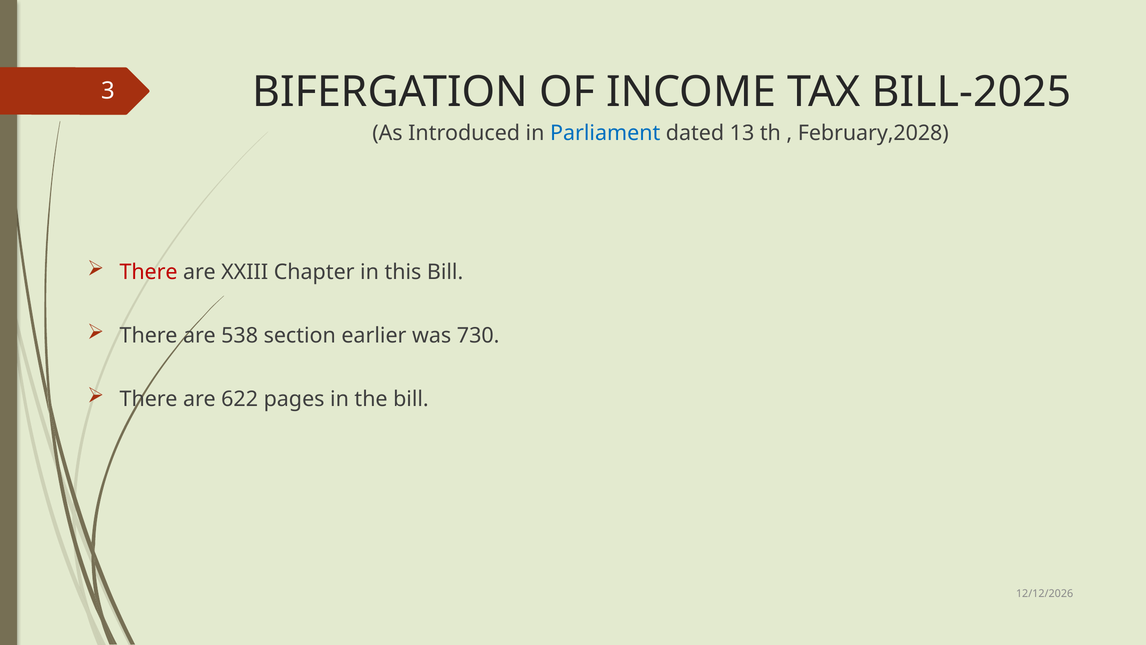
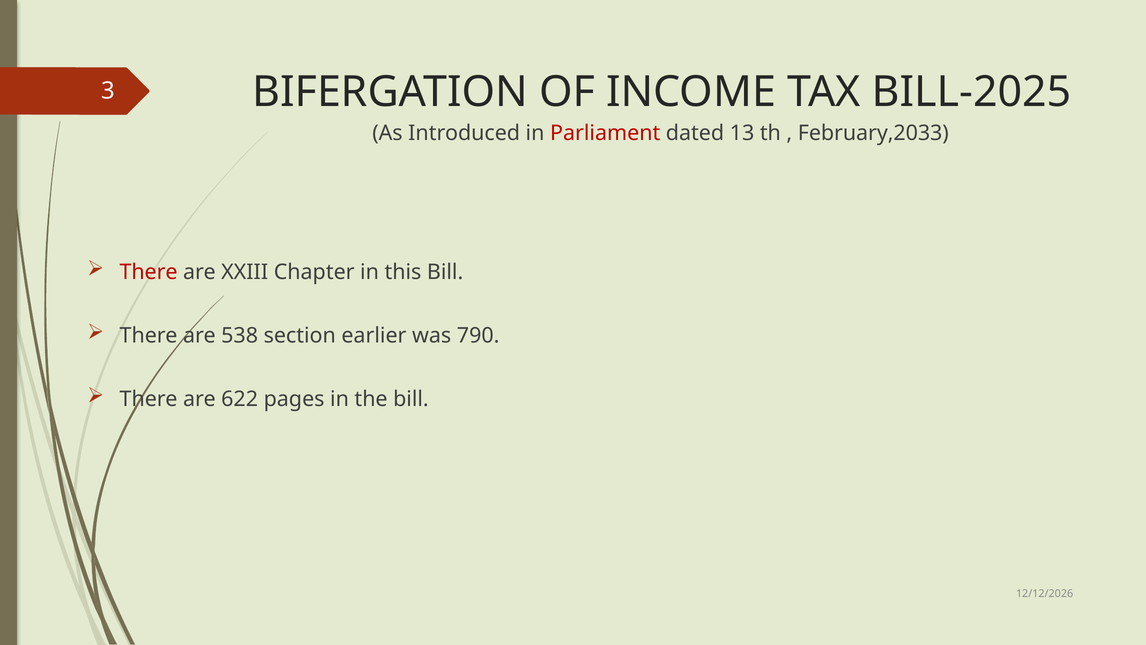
Parliament colour: blue -> red
February,2028: February,2028 -> February,2033
730: 730 -> 790
